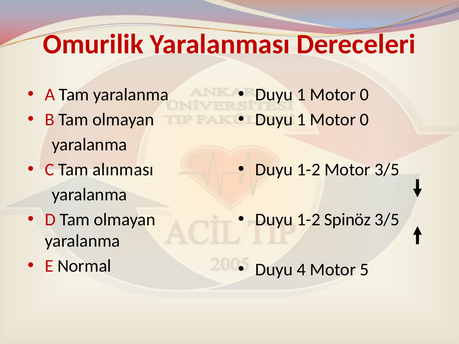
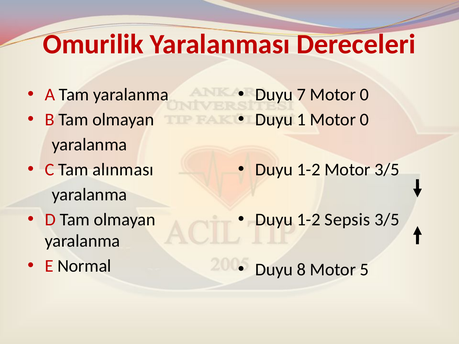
1 at (301, 95): 1 -> 7
Spinöz: Spinöz -> Sepsis
4: 4 -> 8
